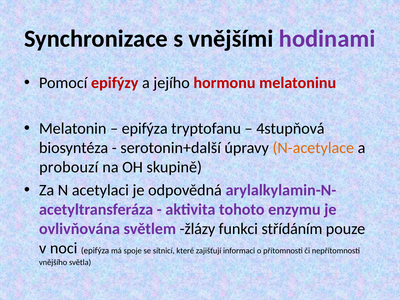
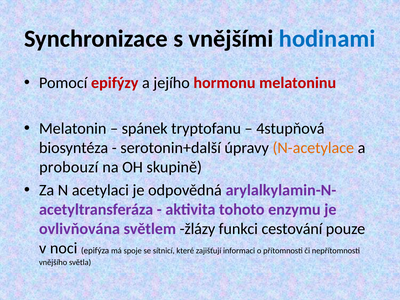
hodinami colour: purple -> blue
epifýza at (145, 129): epifýza -> spánek
střídáním: střídáním -> cestování
